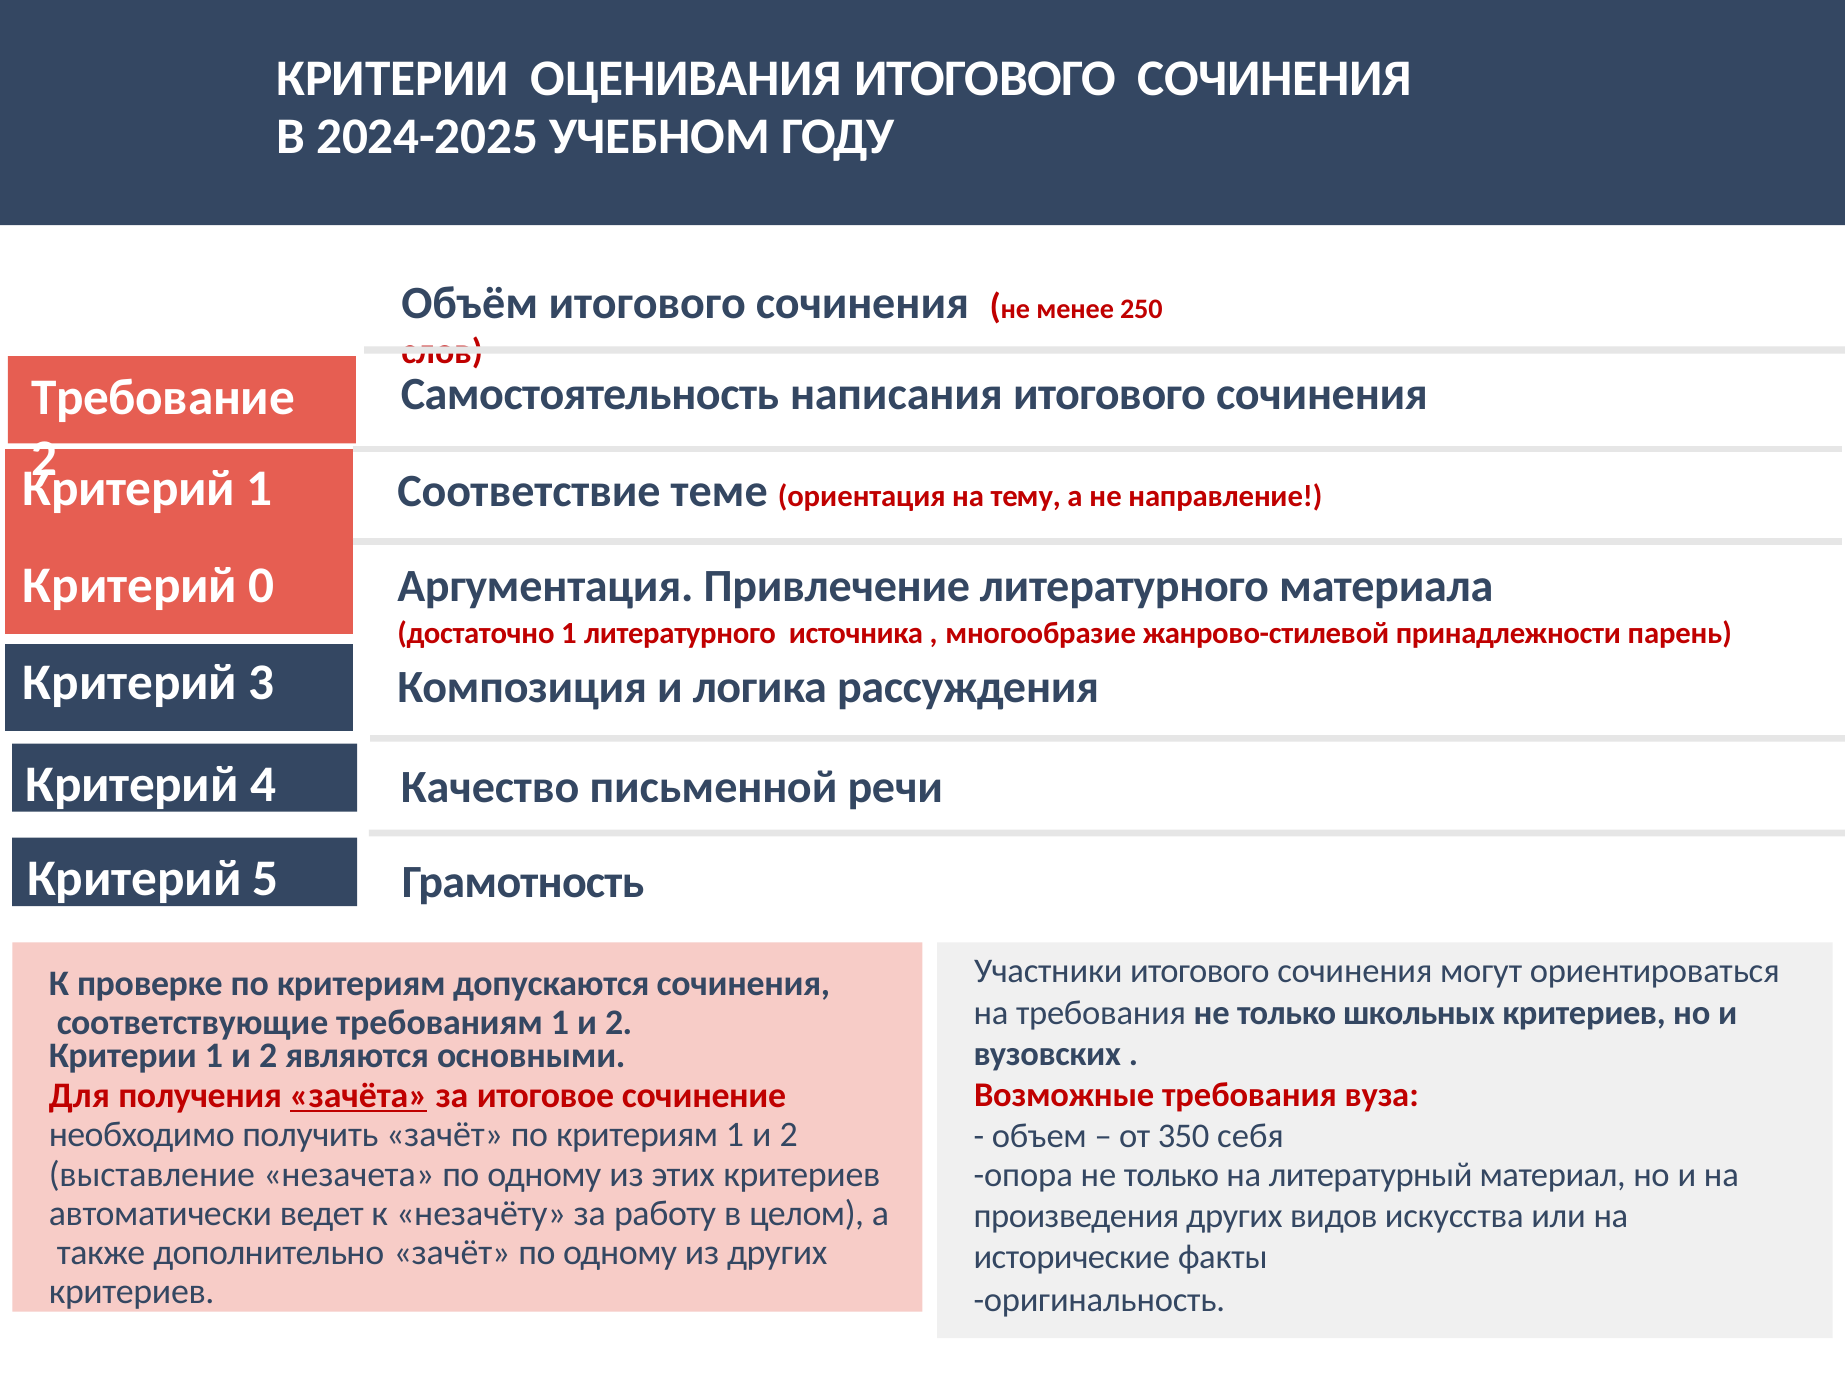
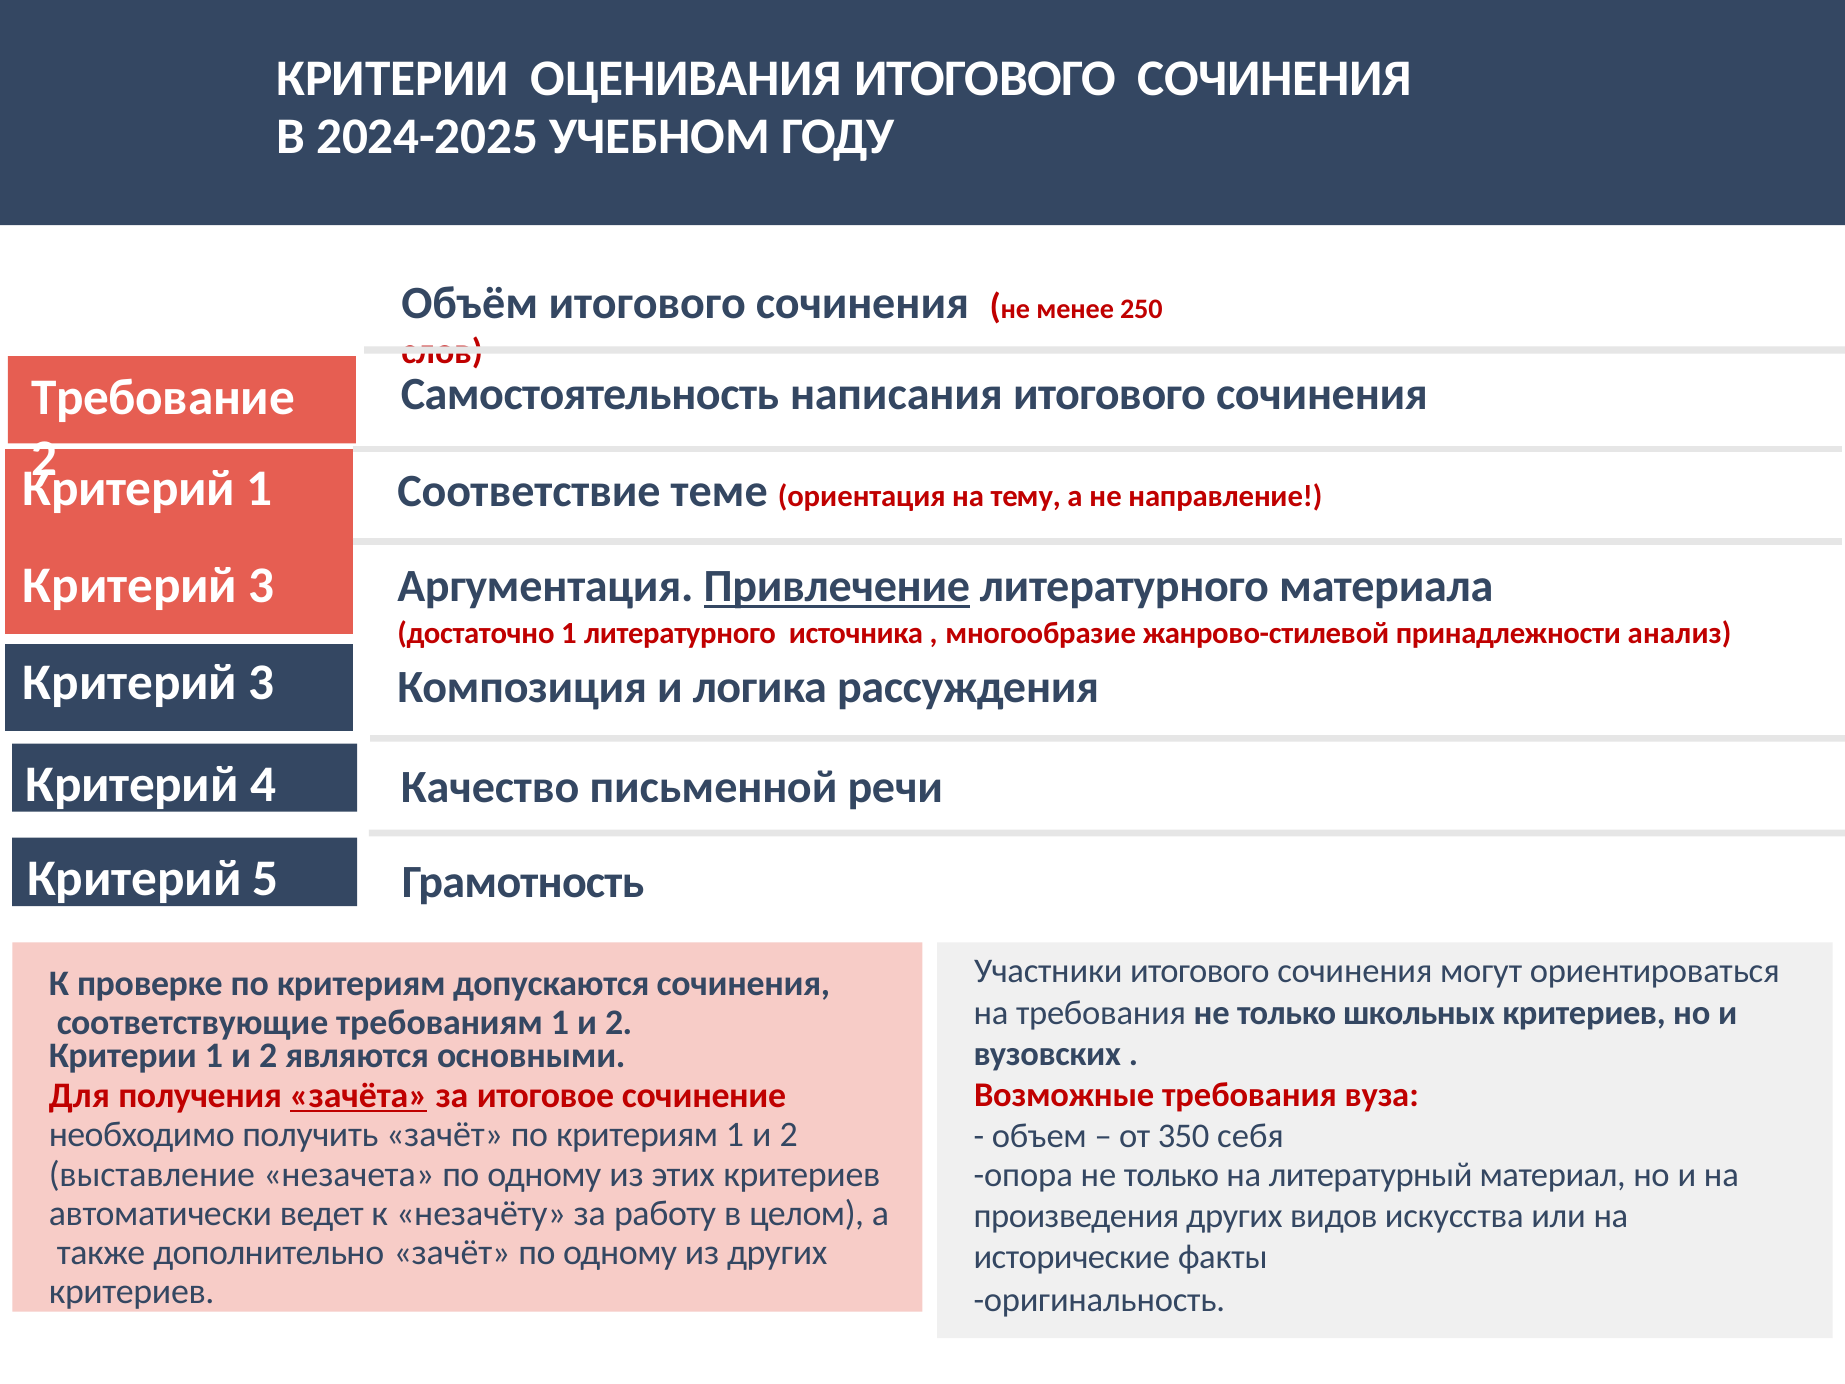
0 at (261, 585): 0 -> 3
Привлечение underline: none -> present
парень: парень -> анализ
